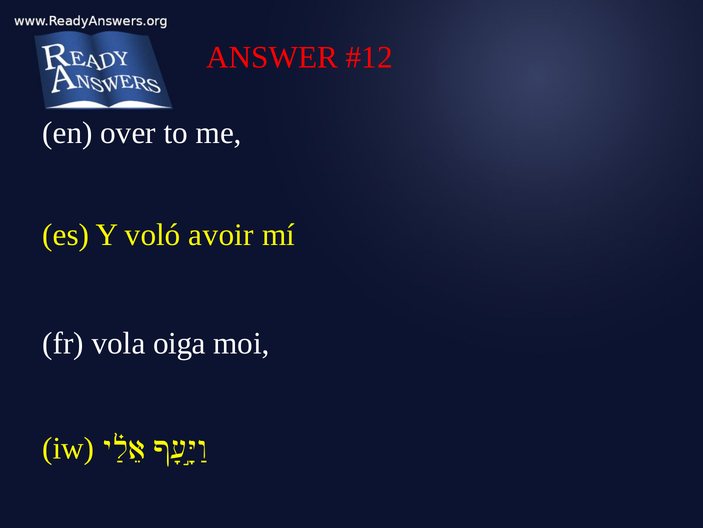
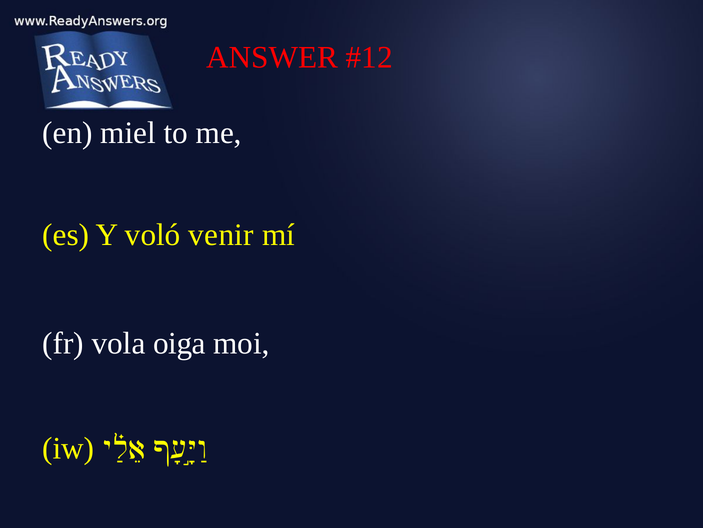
over: over -> miel
avoir: avoir -> venir
